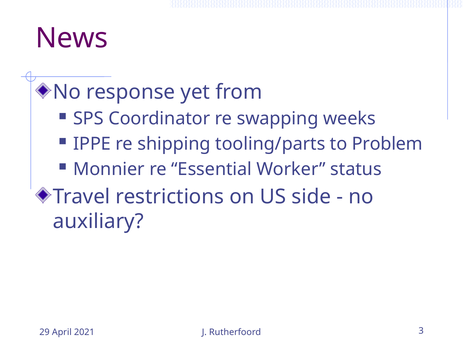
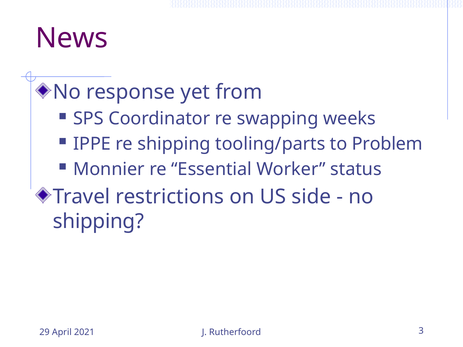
auxiliary at (98, 221): auxiliary -> shipping
